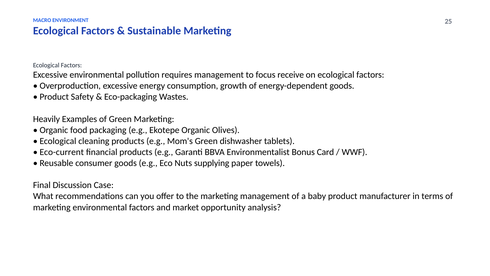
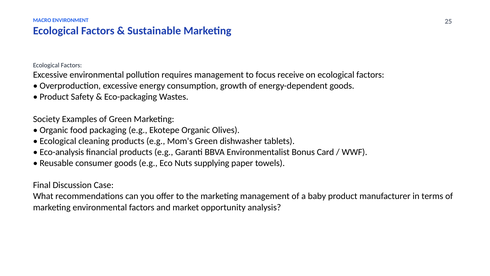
Heavily: Heavily -> Society
Eco-current: Eco-current -> Eco-analysis
